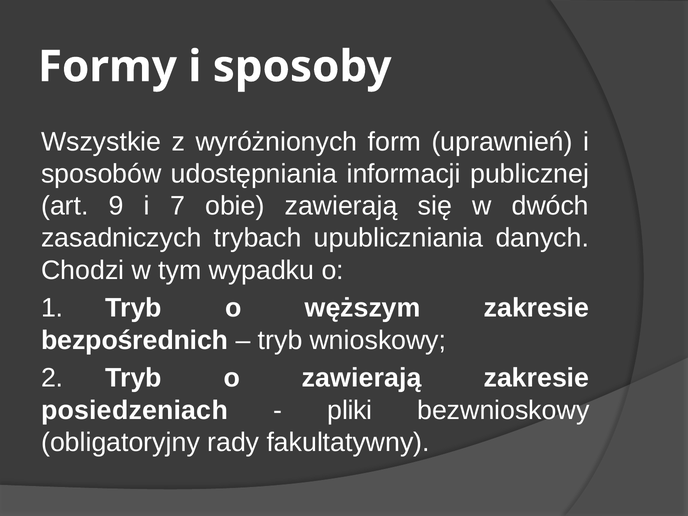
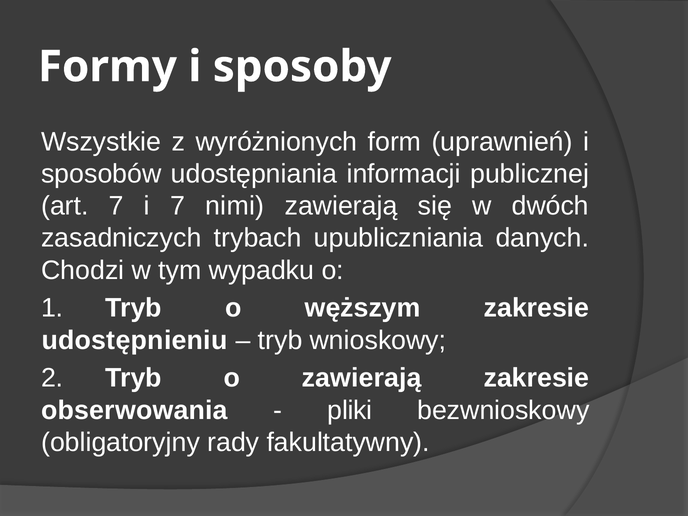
art 9: 9 -> 7
obie: obie -> nimi
bezpośrednich: bezpośrednich -> udostępnieniu
posiedzeniach: posiedzeniach -> obserwowania
